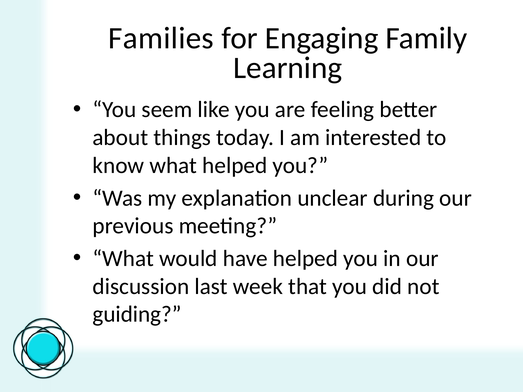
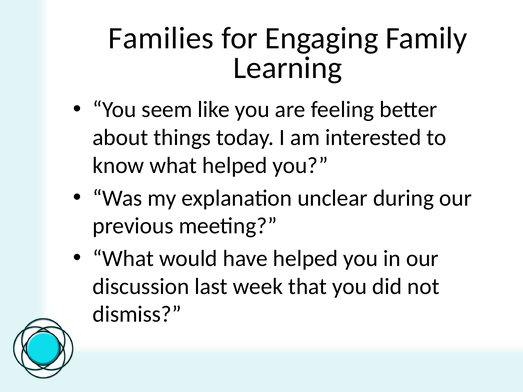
guiding: guiding -> dismiss
